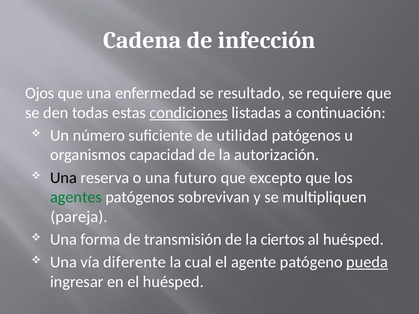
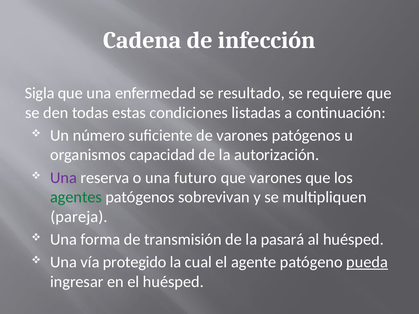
Ojos: Ojos -> Sigla
condiciones underline: present -> none
de utilidad: utilidad -> varones
Una at (64, 178) colour: black -> purple
que excepto: excepto -> varones
ciertos: ciertos -> pasará
diferente: diferente -> protegido
